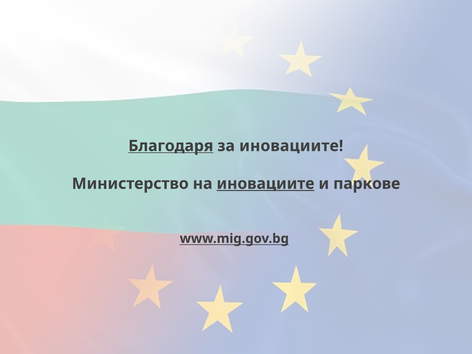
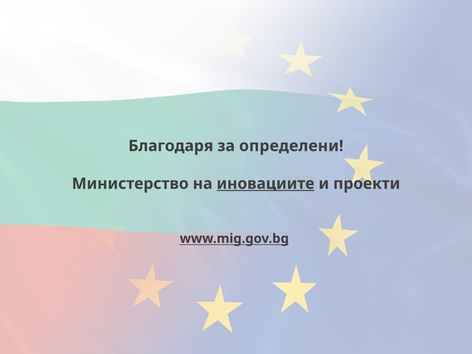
Благодаря underline: present -> none
за иновациите: иновациите -> определени
паркове: паркове -> проекти
